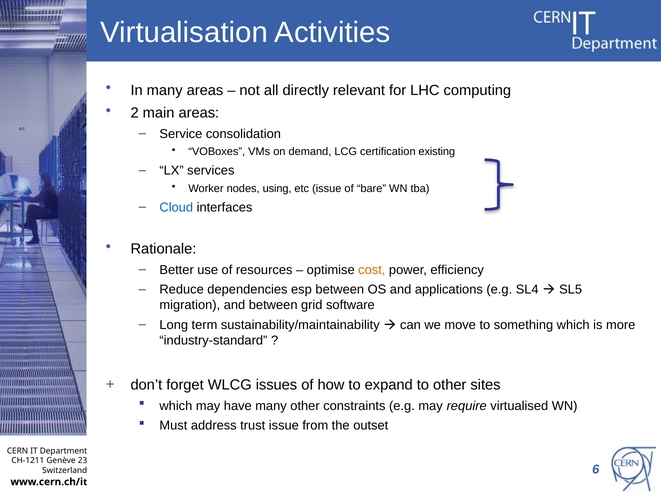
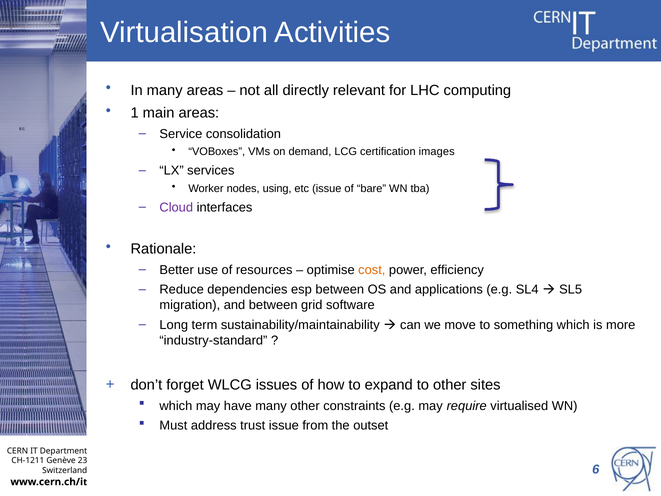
2: 2 -> 1
existing: existing -> images
Cloud colour: blue -> purple
